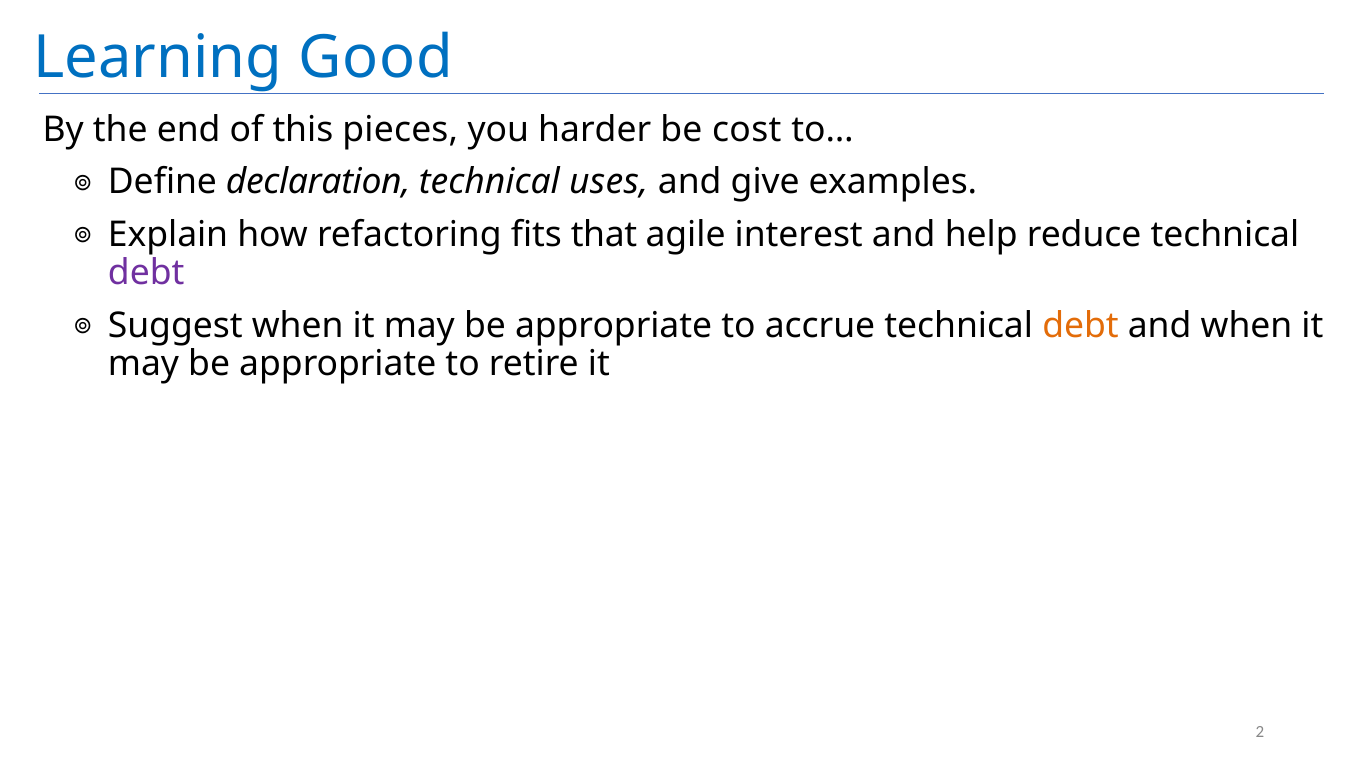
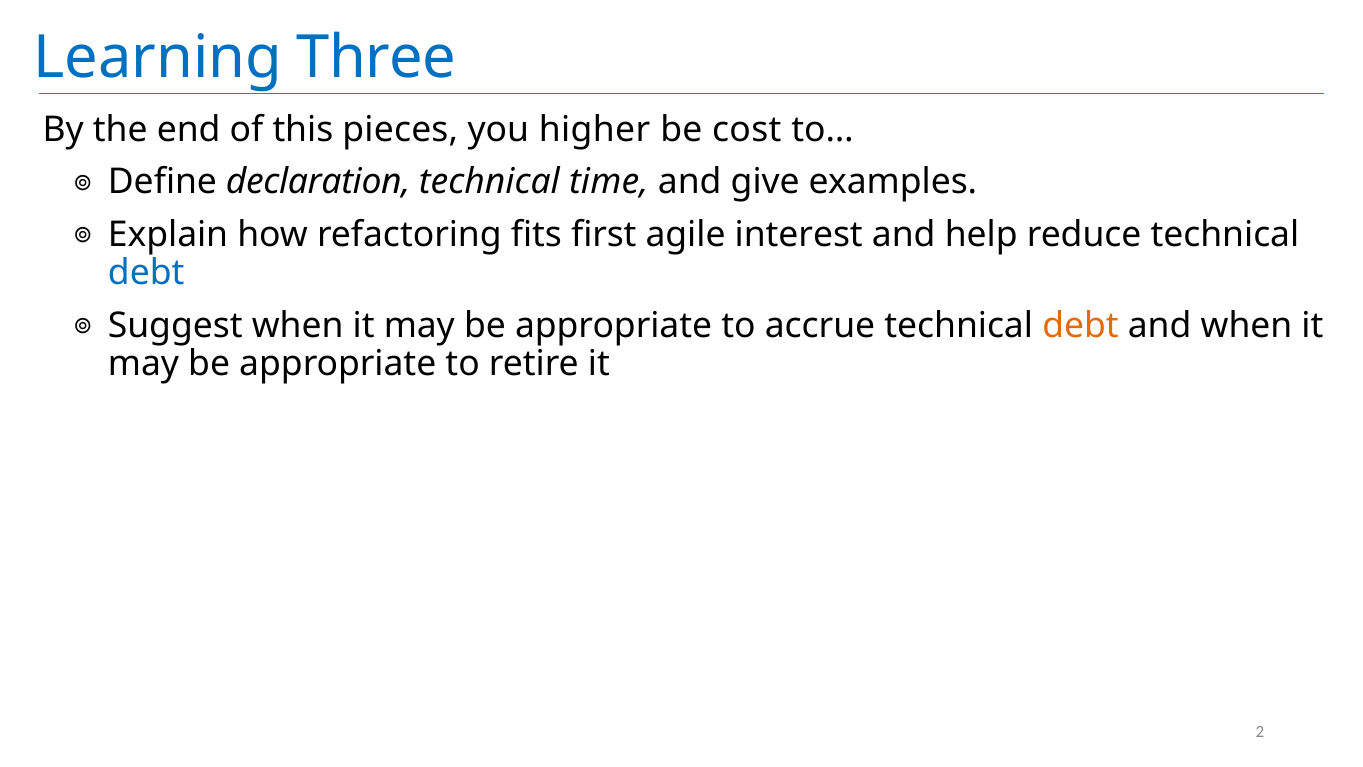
Good: Good -> Three
harder: harder -> higher
uses: uses -> time
that: that -> first
debt at (146, 273) colour: purple -> blue
